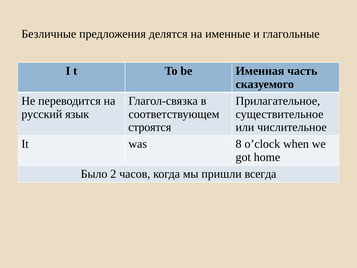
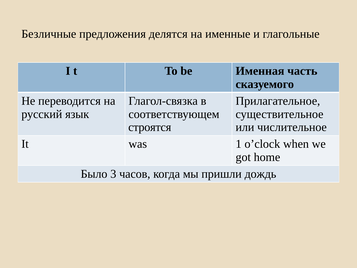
8: 8 -> 1
2: 2 -> 3
всегда: всегда -> дождь
